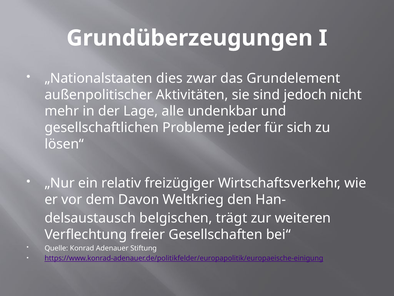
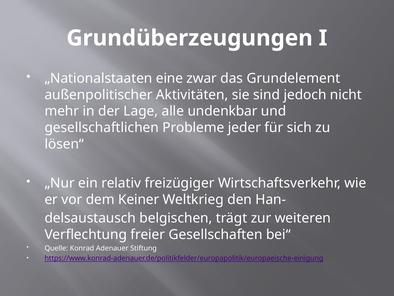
dies: dies -> eine
Davon: Davon -> Keiner
